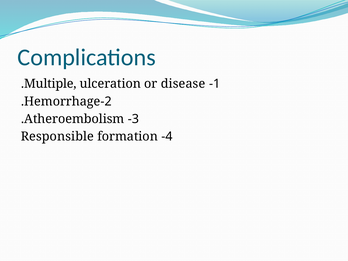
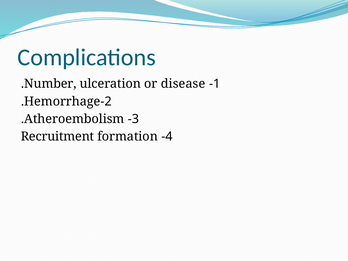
Multiple: Multiple -> Number
Responsible: Responsible -> Recruitment
